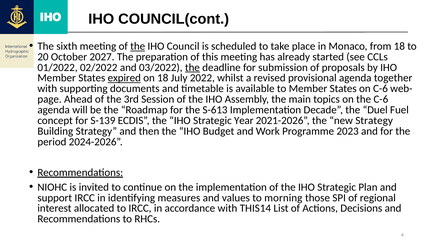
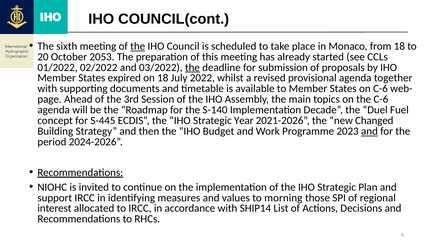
2027: 2027 -> 2053
expired underline: present -> none
S-613: S-613 -> S-140
S-139: S-139 -> S-445
new Strategy: Strategy -> Changed
and at (369, 131) underline: none -> present
THIS14: THIS14 -> SHIP14
